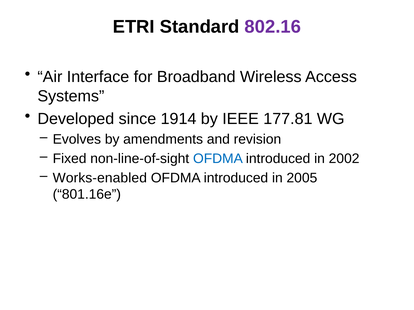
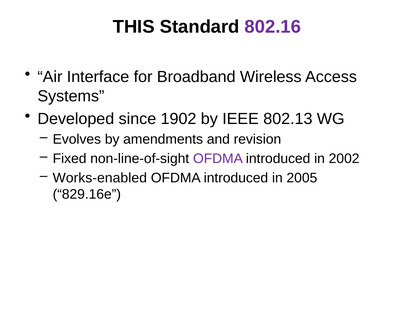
ETRI: ETRI -> THIS
1914: 1914 -> 1902
177.81: 177.81 -> 802.13
OFDMA at (218, 159) colour: blue -> purple
801.16e: 801.16e -> 829.16e
